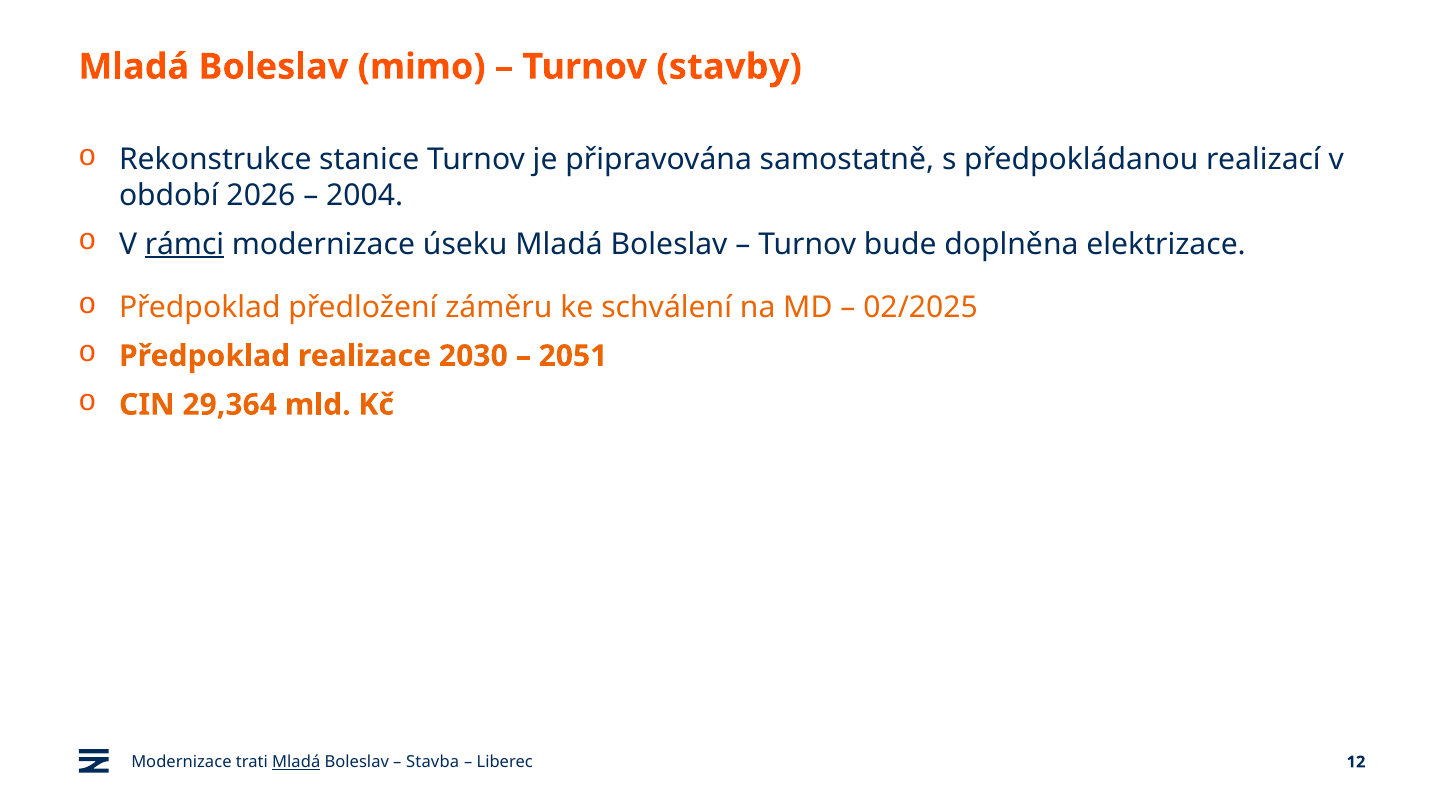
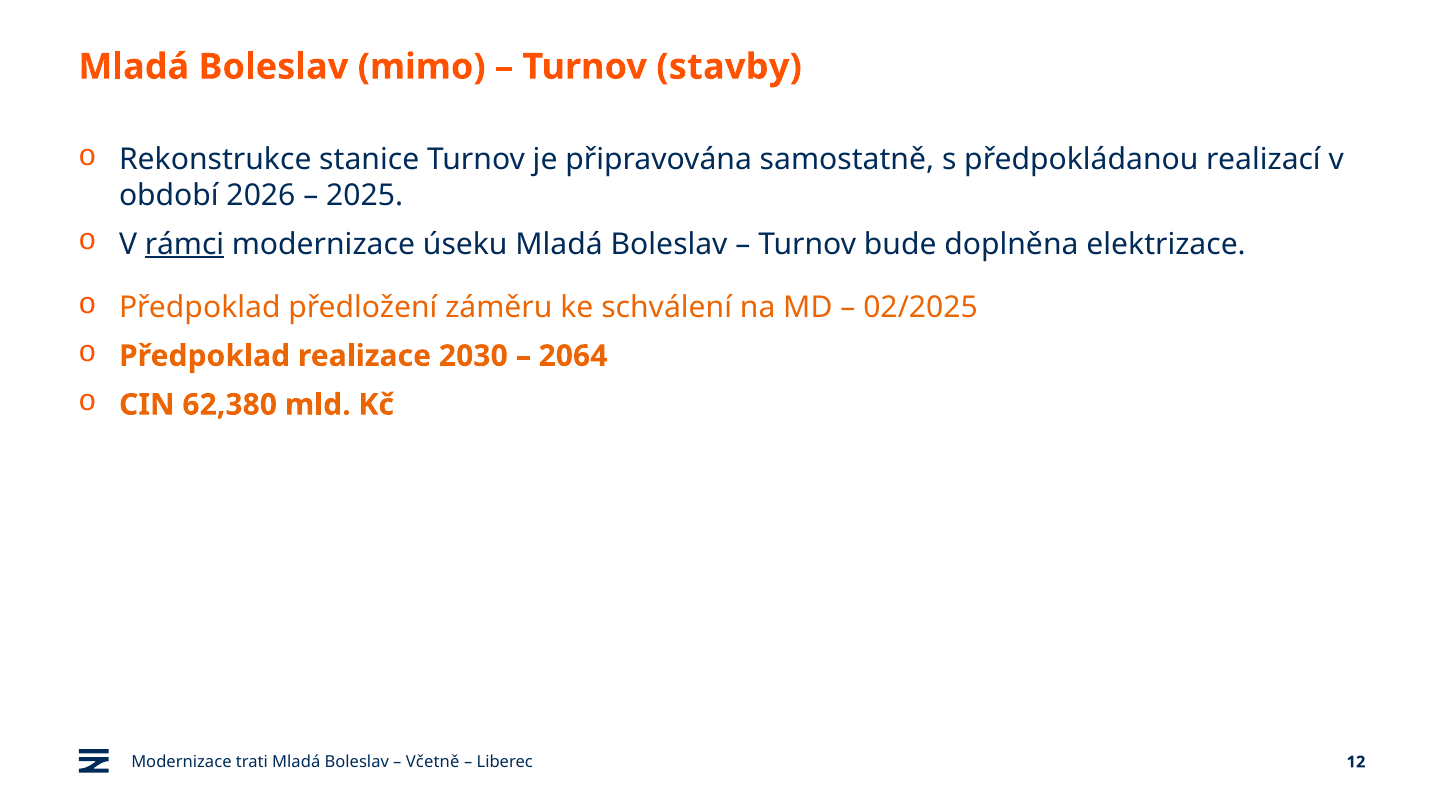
2004: 2004 -> 2025
2051: 2051 -> 2064
29,364: 29,364 -> 62,380
Mladá at (296, 762) underline: present -> none
Stavba: Stavba -> Včetně
